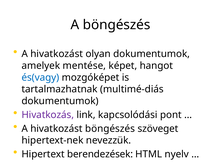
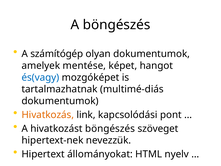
hivatkozást at (57, 54): hivatkozást -> számítógép
Hivatkozás colour: purple -> orange
berendezések: berendezések -> állományokat
